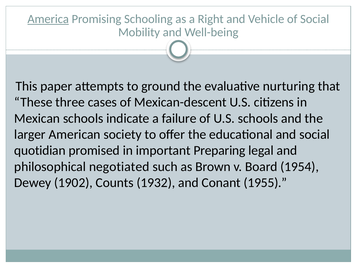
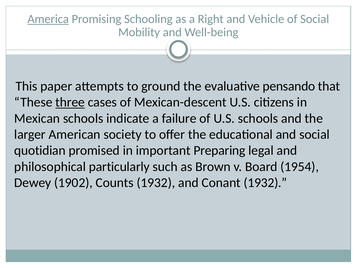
nurturing: nurturing -> pensando
three underline: none -> present
negotiated: negotiated -> particularly
Conant 1955: 1955 -> 1932
